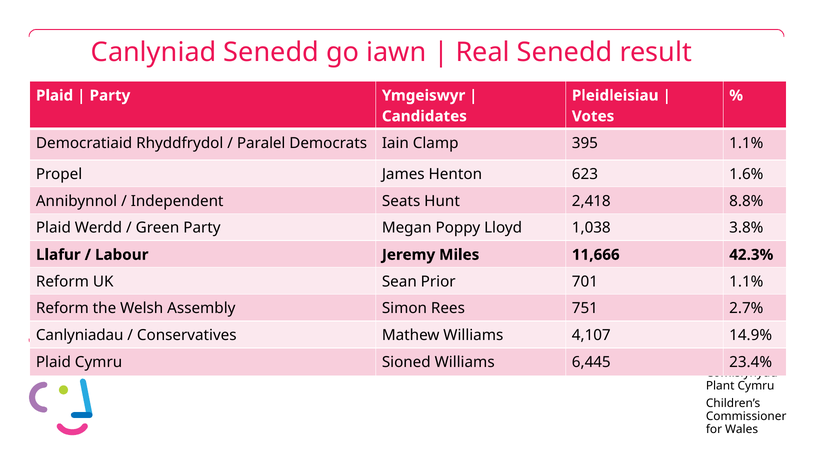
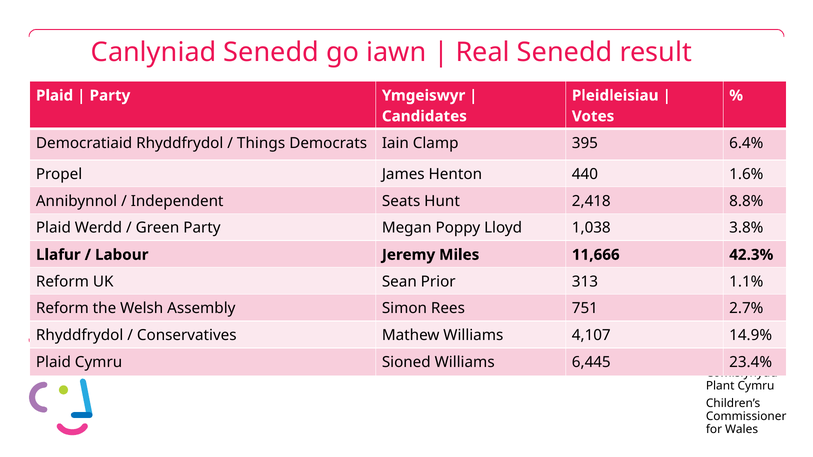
Paralel: Paralel -> Things
395 1.1%: 1.1% -> 6.4%
623: 623 -> 440
701: 701 -> 313
Canlyniadau at (80, 336): Canlyniadau -> Rhyddfrydol
